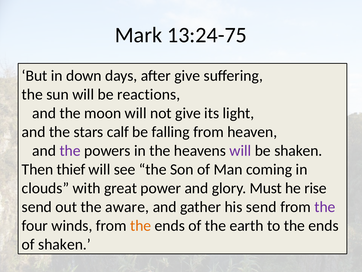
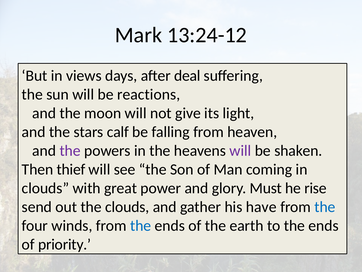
13:24-75: 13:24-75 -> 13:24-12
down: down -> views
after give: give -> deal
the aware: aware -> clouds
his send: send -> have
the at (325, 207) colour: purple -> blue
the at (141, 225) colour: orange -> blue
of shaken: shaken -> priority
